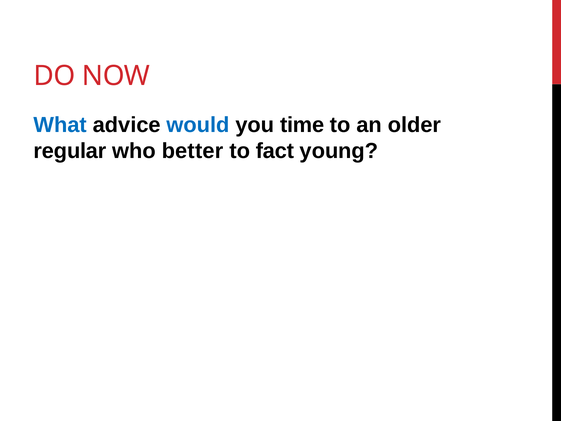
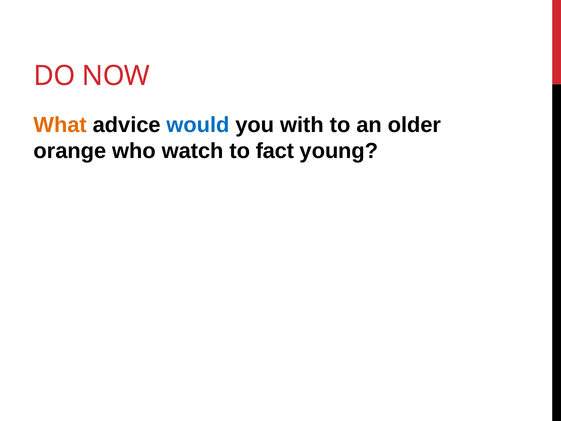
What colour: blue -> orange
time: time -> with
regular: regular -> orange
better: better -> watch
